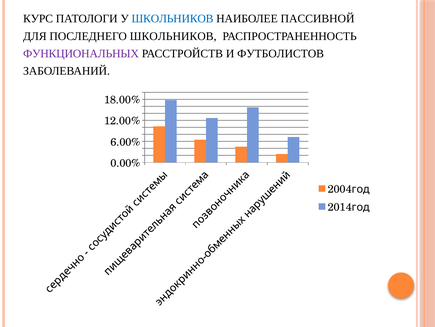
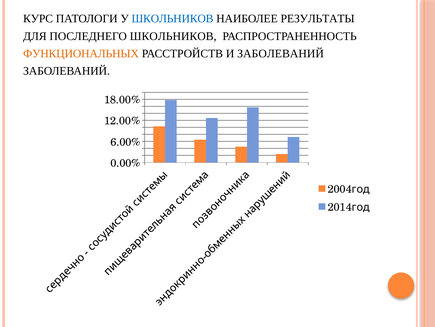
ПАССИВНОЙ: ПАССИВНОЙ -> РЕЗУЛЬТАТЫ
ФУНКЦИОНАЛЬНЫХ colour: purple -> orange
И ФУТБОЛИСТОВ: ФУТБОЛИСТОВ -> ЗАБОЛЕВАНИЙ
